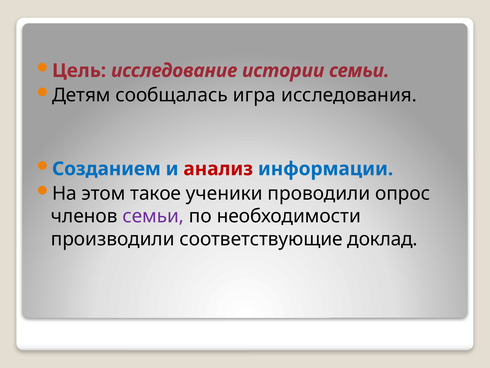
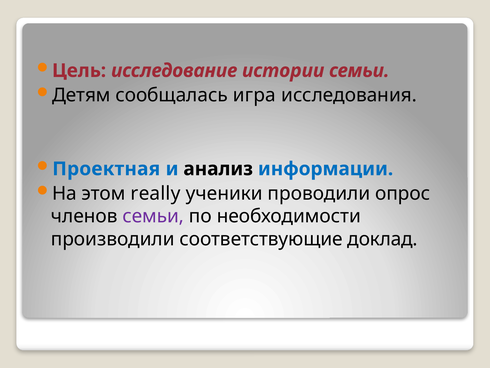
Созданием: Созданием -> Проектная
анализ colour: red -> black
такое: такое -> really
